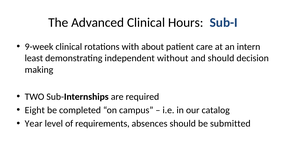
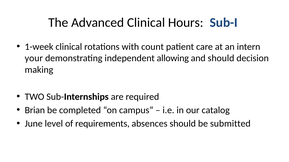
9-week: 9-week -> 1-week
about: about -> count
least: least -> your
without: without -> allowing
Eight: Eight -> Brian
Year: Year -> June
